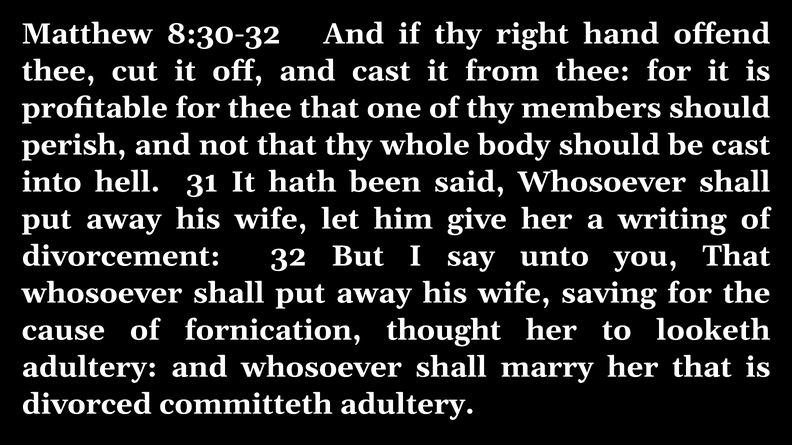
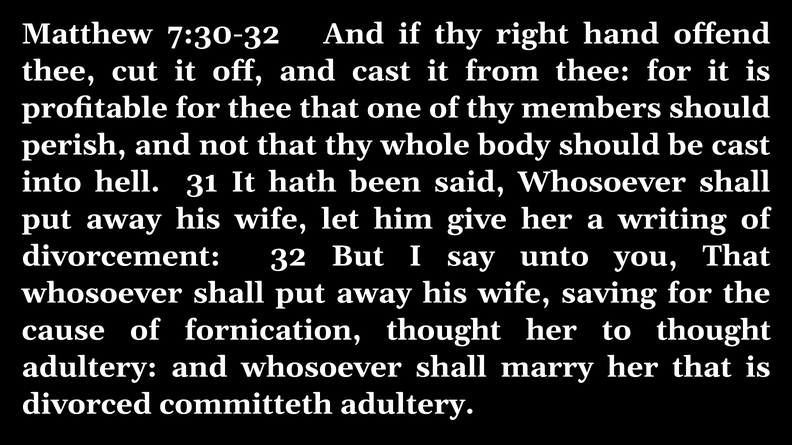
8:30-32: 8:30-32 -> 7:30-32
to looketh: looketh -> thought
